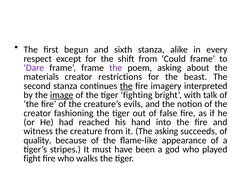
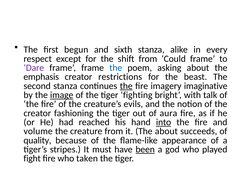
the at (116, 68) colour: purple -> blue
materials: materials -> emphasis
interpreted: interpreted -> imaginative
false: false -> aura
into underline: none -> present
witness: witness -> volume
The asking: asking -> about
been underline: none -> present
walks: walks -> taken
